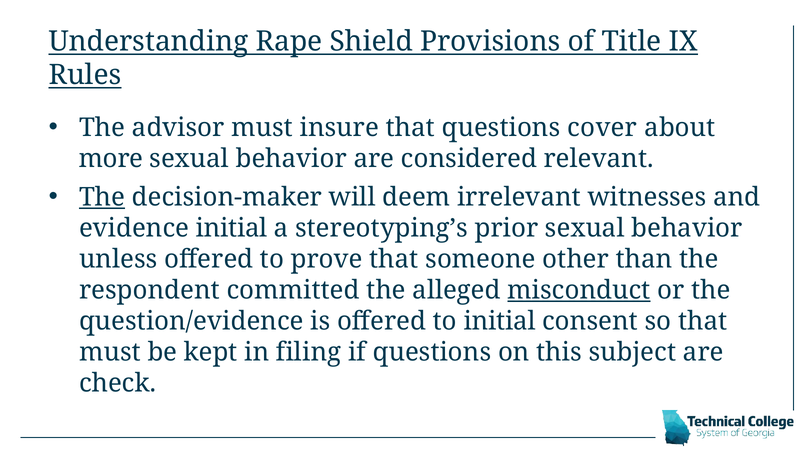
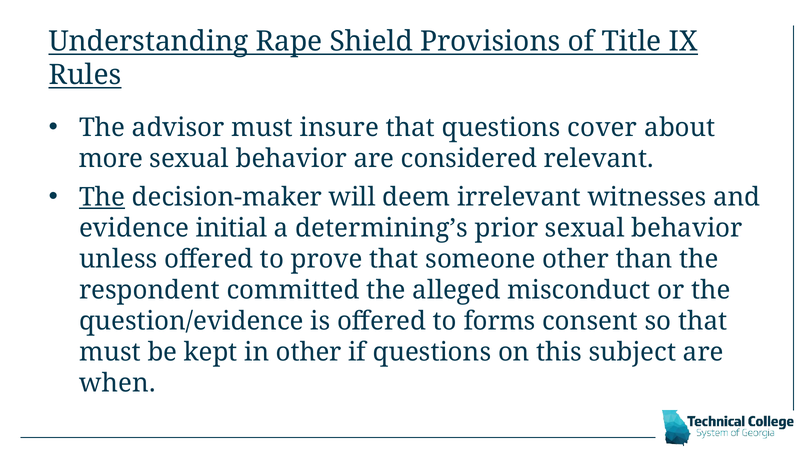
stereotyping’s: stereotyping’s -> determining’s
misconduct underline: present -> none
to initial: initial -> forms
in filing: filing -> other
check: check -> when
